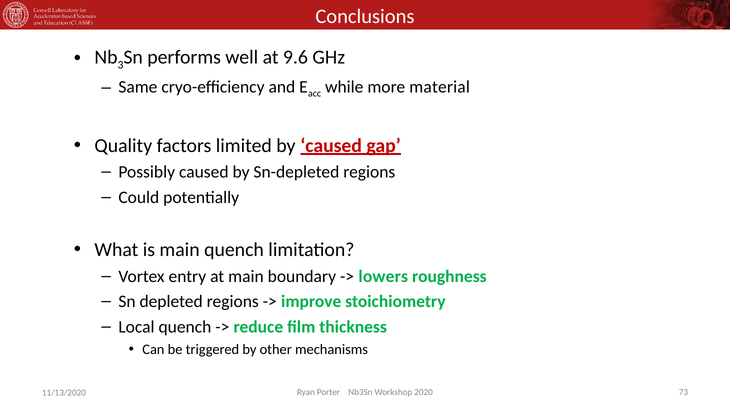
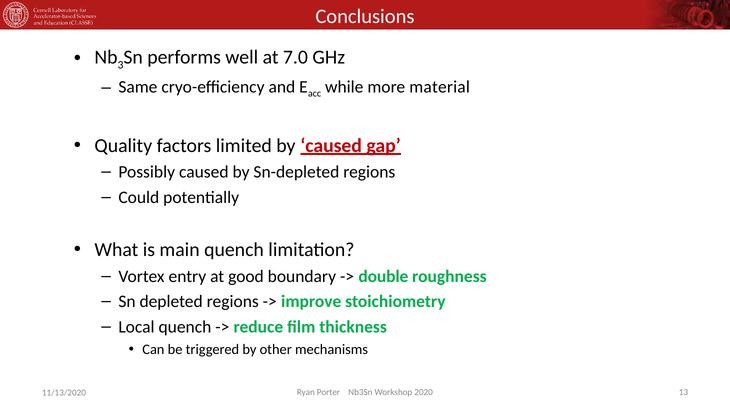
9.6: 9.6 -> 7.0
at main: main -> good
lowers: lowers -> double
73: 73 -> 13
